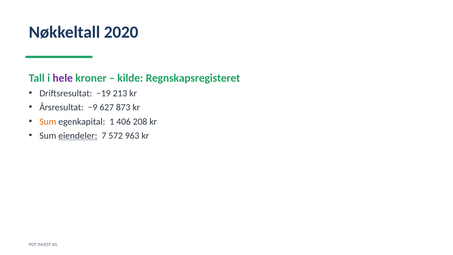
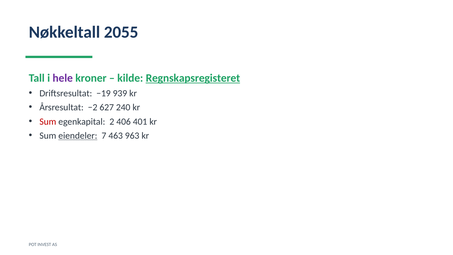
2020: 2020 -> 2055
Regnskapsregisteret underline: none -> present
213: 213 -> 939
−9: −9 -> −2
873: 873 -> 240
Sum at (48, 121) colour: orange -> red
1: 1 -> 2
208: 208 -> 401
572: 572 -> 463
